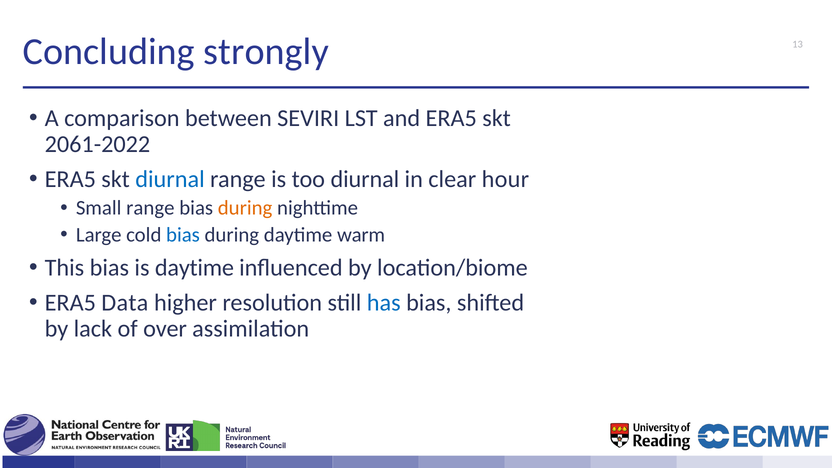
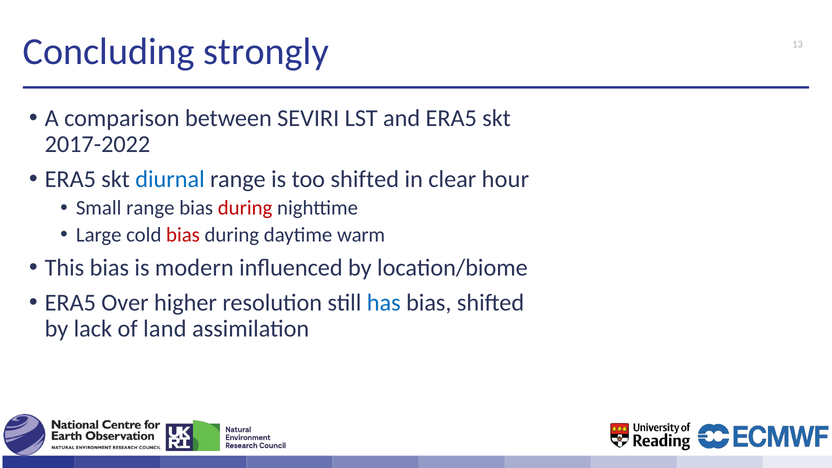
2061-2022: 2061-2022 -> 2017-2022
too diurnal: diurnal -> shifted
during at (245, 208) colour: orange -> red
bias at (183, 235) colour: blue -> red
is daytime: daytime -> modern
Data: Data -> Over
over: over -> land
